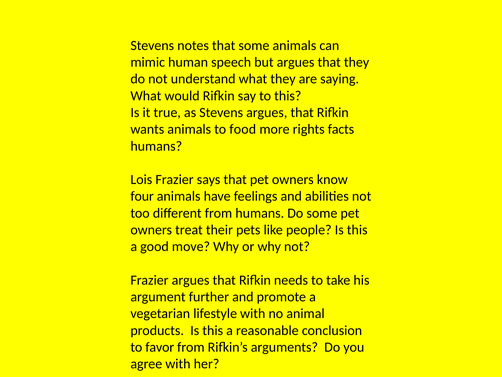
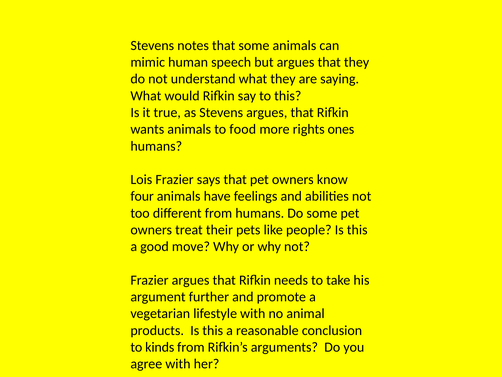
facts: facts -> ones
favor: favor -> kinds
